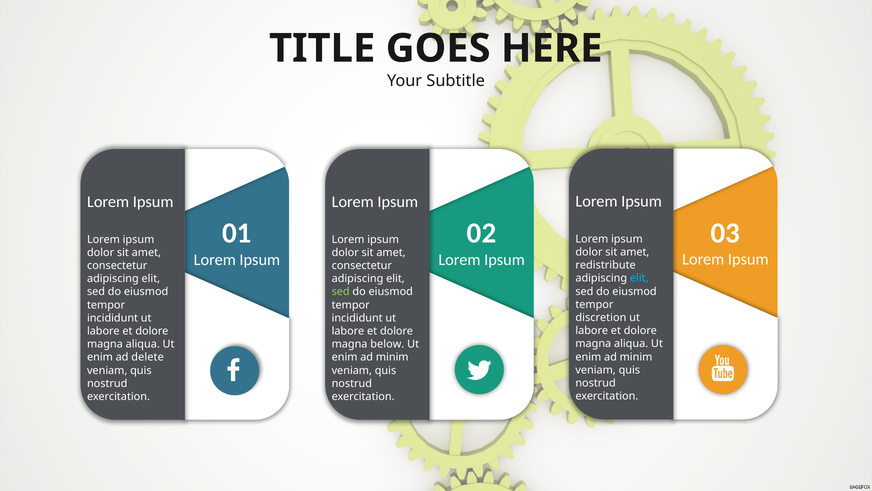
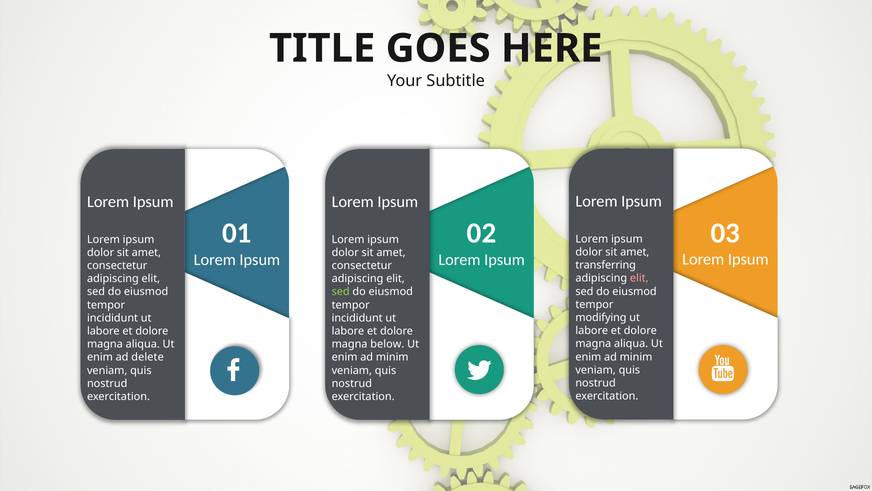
redistribute: redistribute -> transferring
elit at (639, 278) colour: light blue -> pink
discretion: discretion -> modifying
